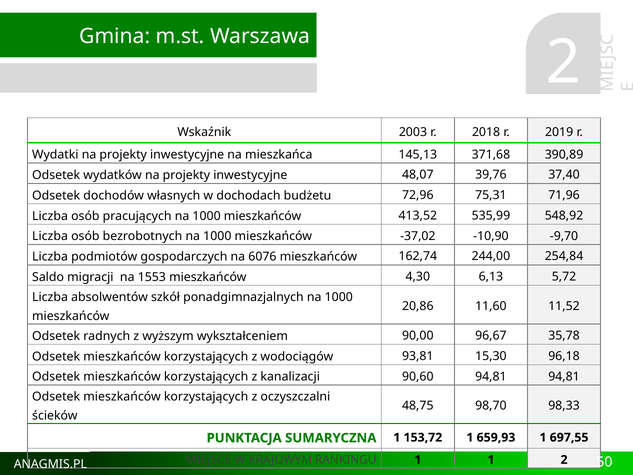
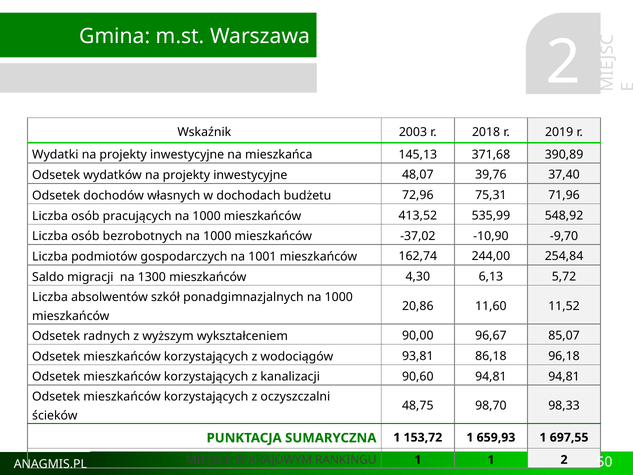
6076: 6076 -> 1001
1553: 1553 -> 1300
35,78: 35,78 -> 85,07
15,30: 15,30 -> 86,18
